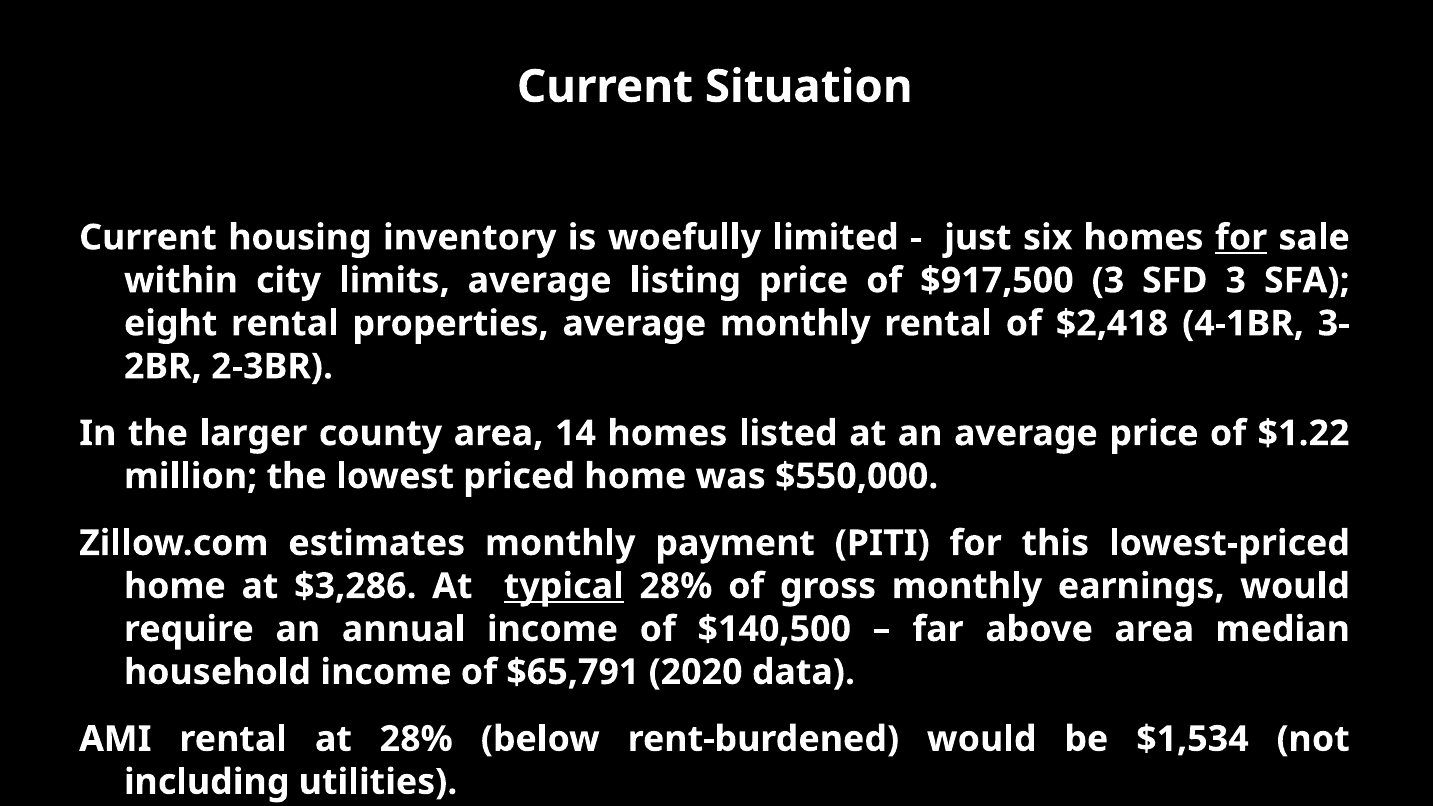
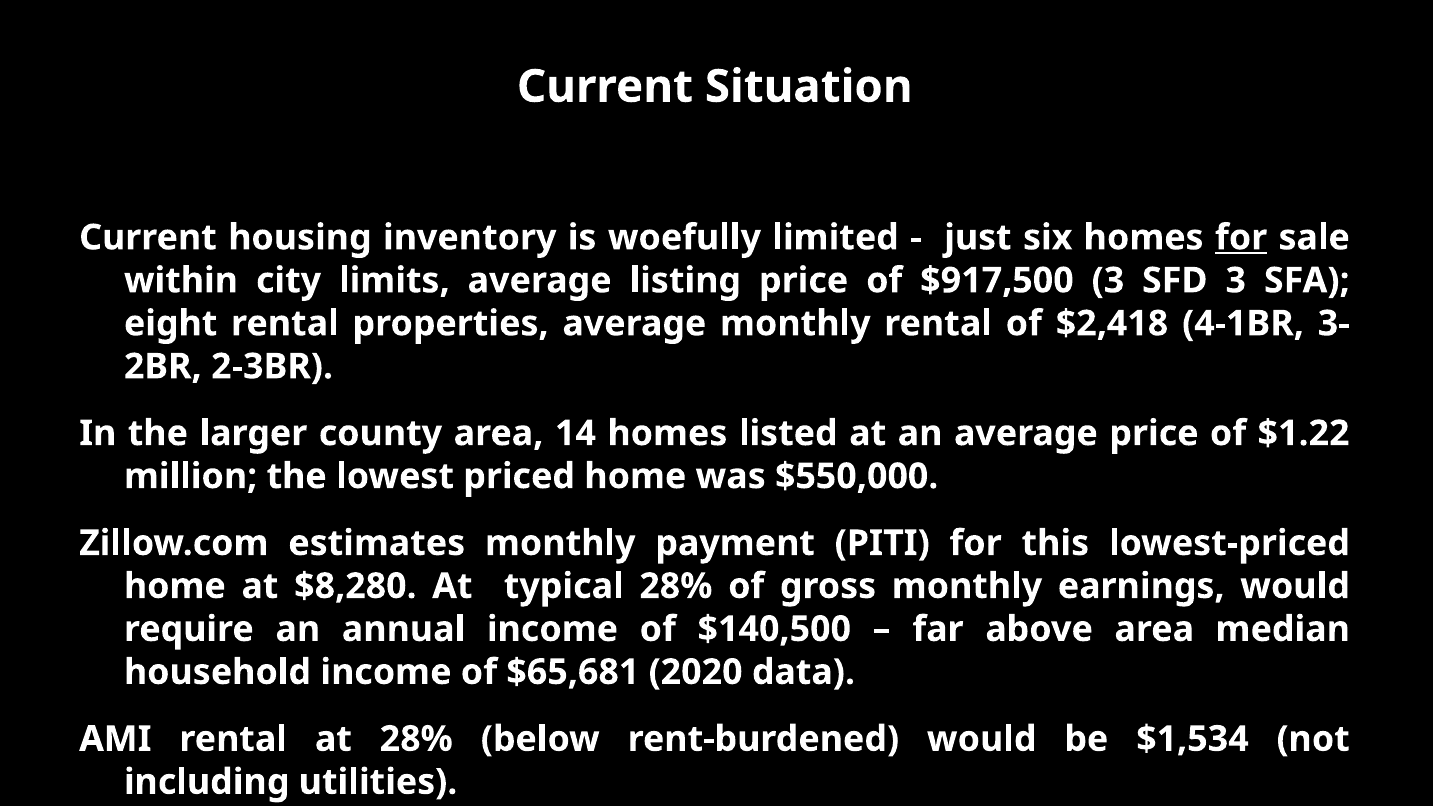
$3,286: $3,286 -> $8,280
typical underline: present -> none
$65,791: $65,791 -> $65,681
